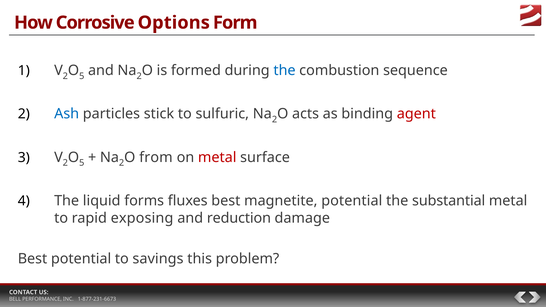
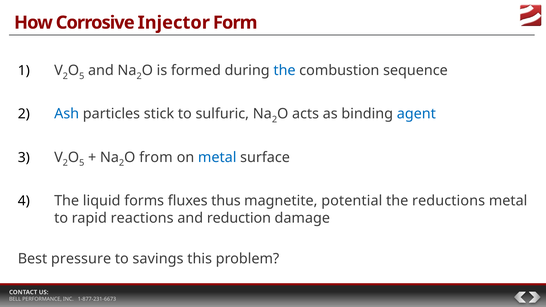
Options: Options -> Injector
agent colour: red -> blue
metal at (217, 157) colour: red -> blue
fluxes best: best -> thus
substantial: substantial -> reductions
exposing: exposing -> reactions
Best potential: potential -> pressure
